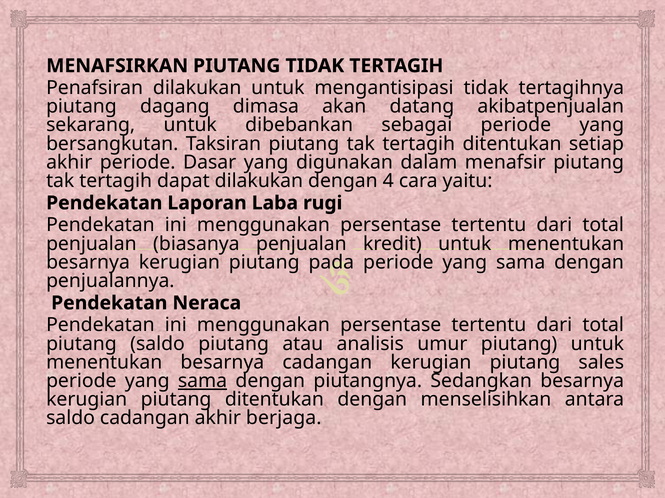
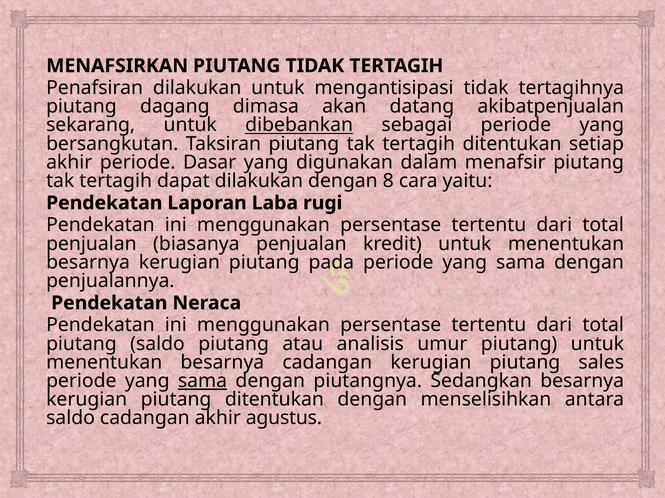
dibebankan underline: none -> present
4: 4 -> 8
berjaga: berjaga -> agustus
